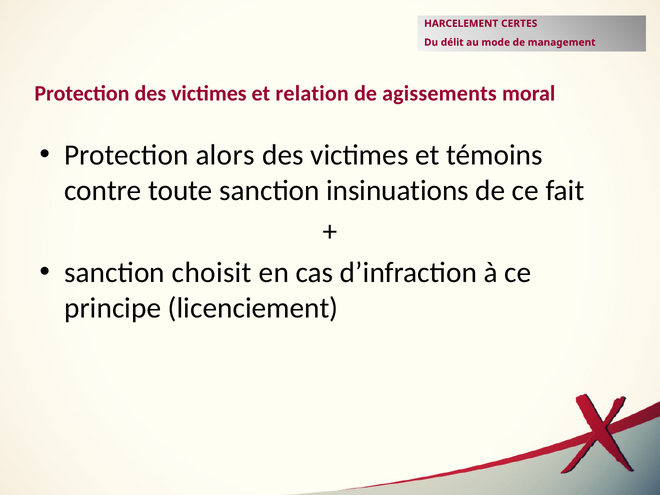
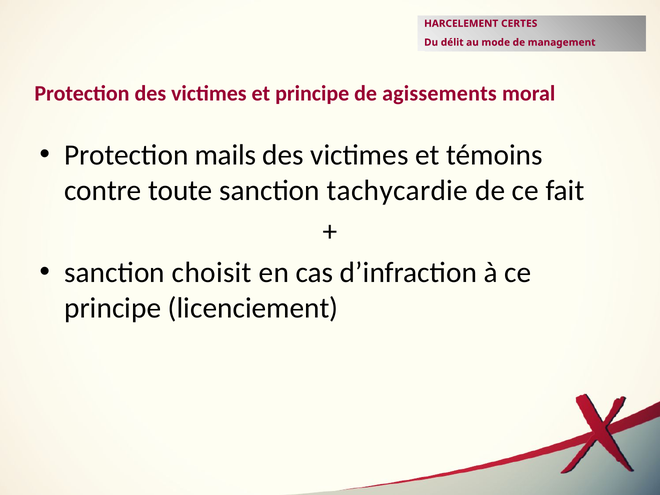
et relation: relation -> principe
alors: alors -> mails
insinuations: insinuations -> tachycardie
